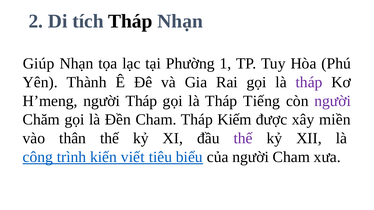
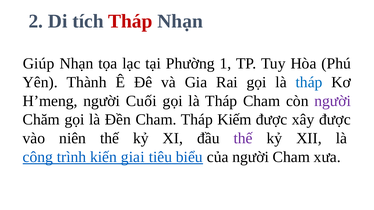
Tháp at (130, 21) colour: black -> red
tháp at (309, 82) colour: purple -> blue
người Tháp: Tháp -> Cuối
Tháp Tiếng: Tiếng -> Cham
xây miền: miền -> được
thân: thân -> niên
viết: viết -> giai
